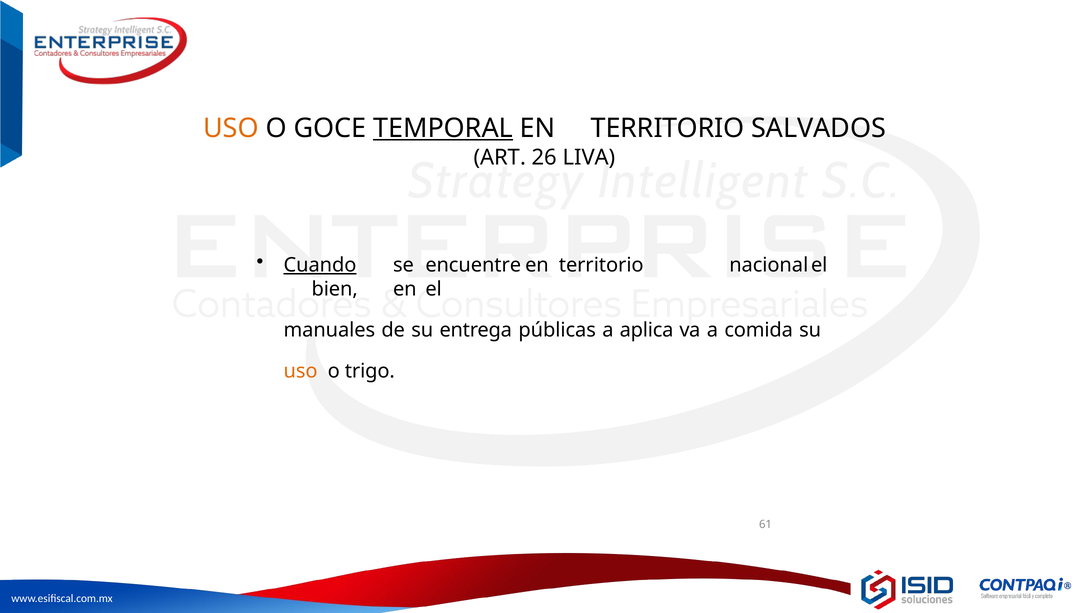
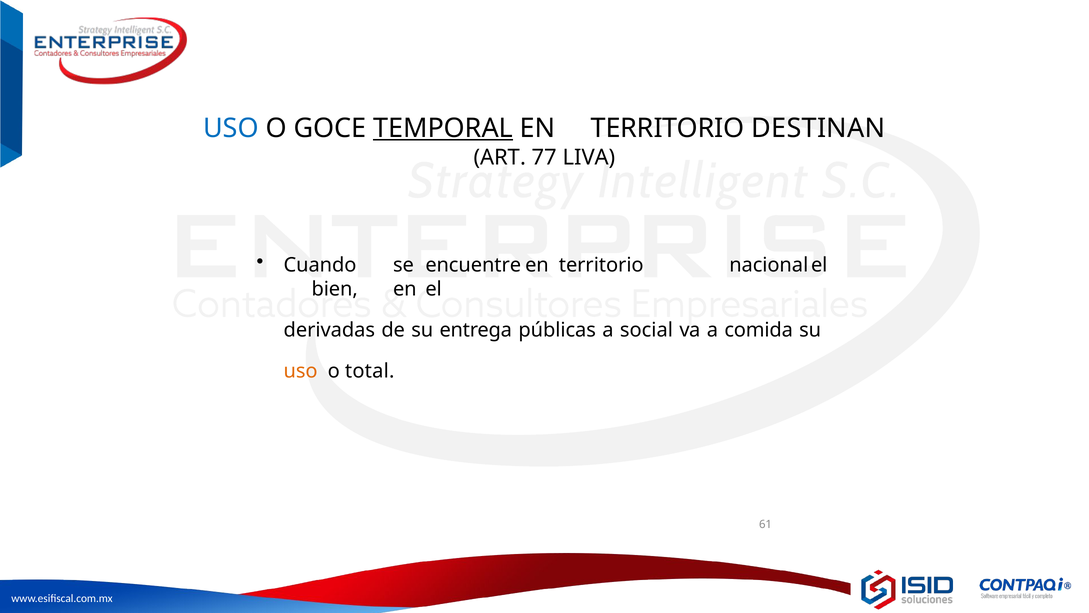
USO at (231, 128) colour: orange -> blue
SALVADOS: SALVADOS -> DESTINAN
26: 26 -> 77
Cuando underline: present -> none
manuales: manuales -> derivadas
aplica: aplica -> social
trigo: trigo -> total
